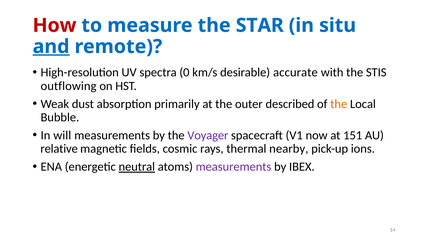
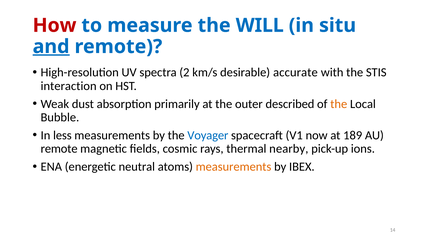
STAR: STAR -> WILL
0: 0 -> 2
outflowing: outflowing -> interaction
will: will -> less
Voyager colour: purple -> blue
151: 151 -> 189
relative at (59, 149): relative -> remote
neutral underline: present -> none
measurements at (234, 167) colour: purple -> orange
